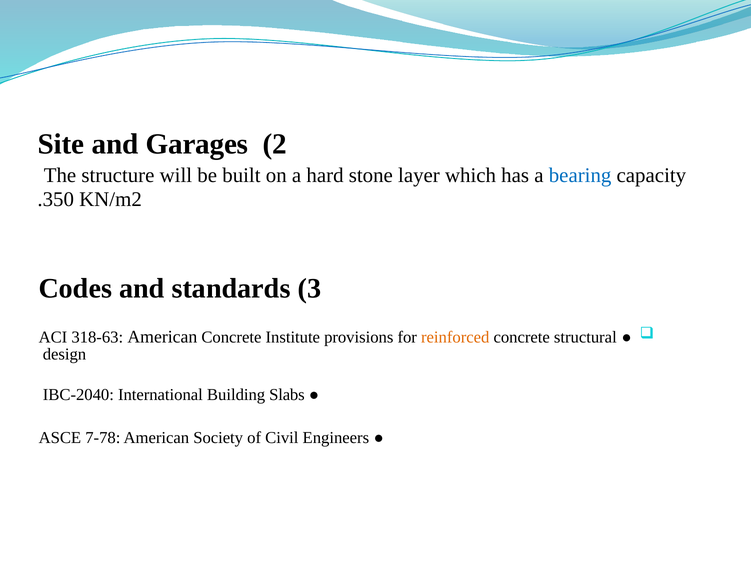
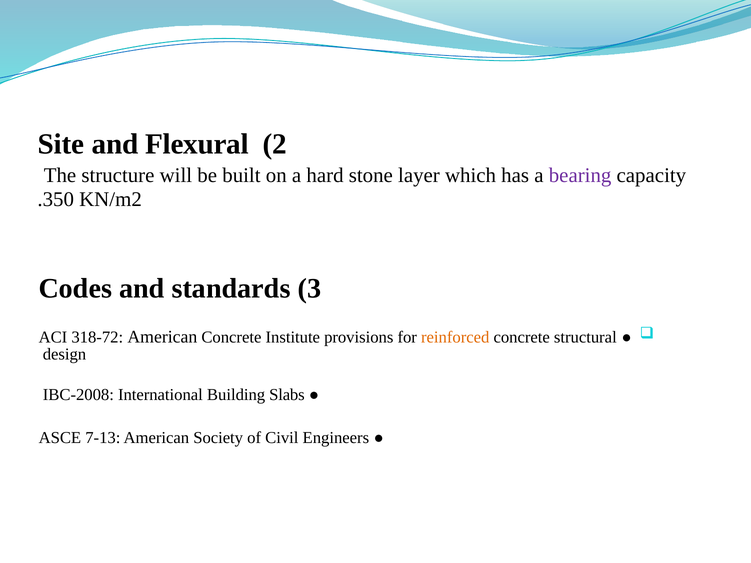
Garages: Garages -> Flexural
bearing colour: blue -> purple
318-63: 318-63 -> 318-72
IBC-2040: IBC-2040 -> IBC-2008
7-78: 7-78 -> 7-13
